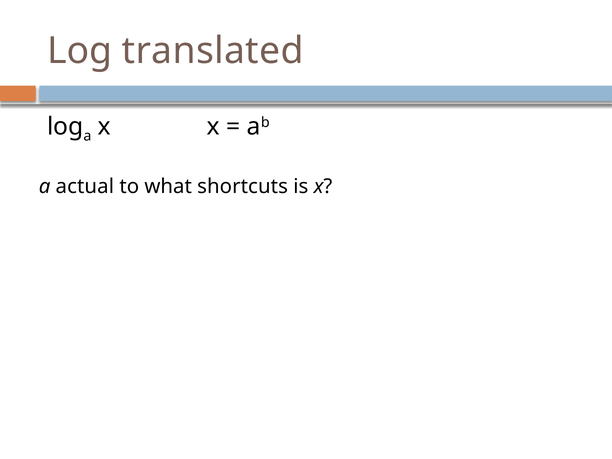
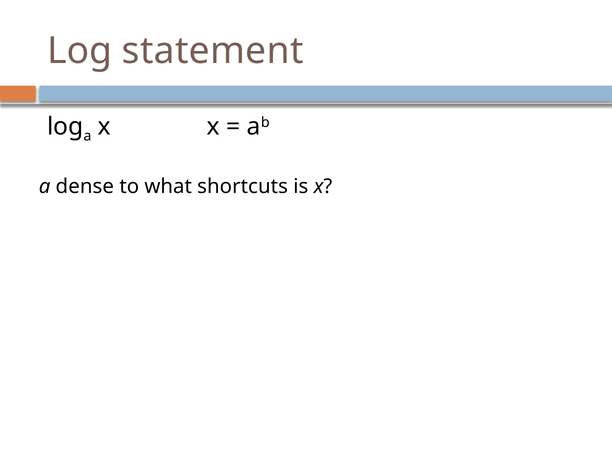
translated: translated -> statement
actual: actual -> dense
